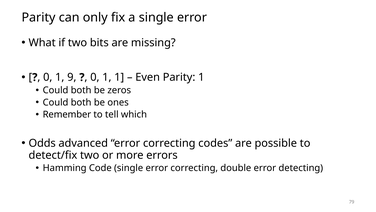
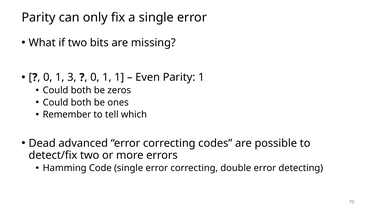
9: 9 -> 3
Odds: Odds -> Dead
